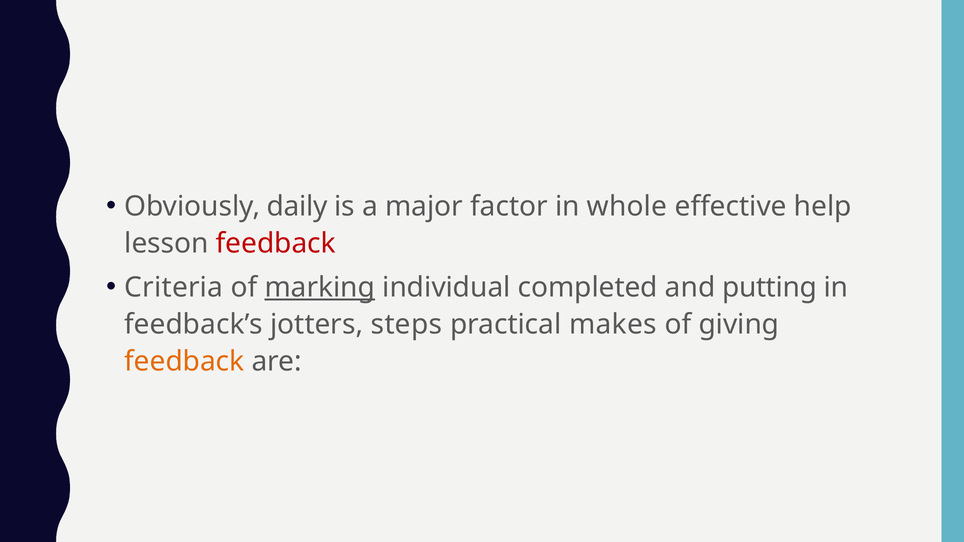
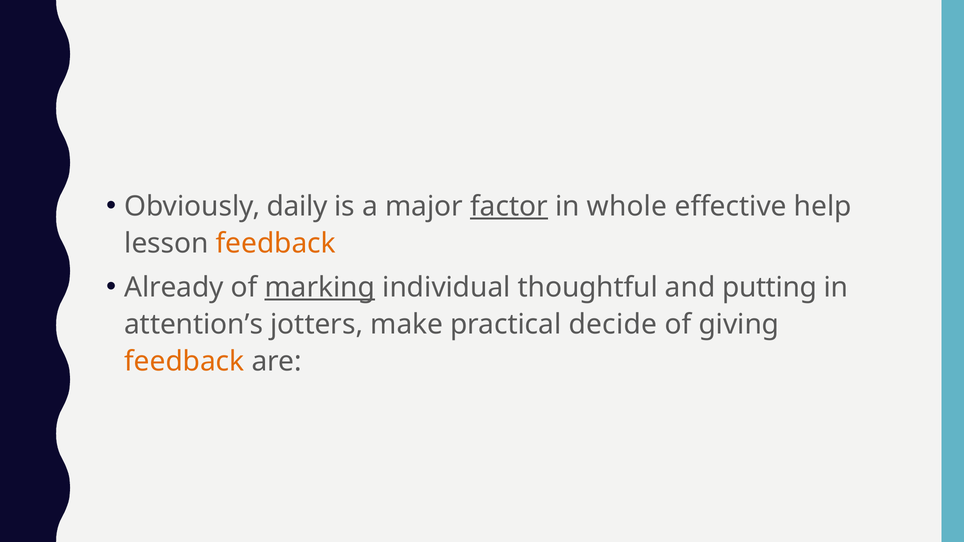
factor underline: none -> present
feedback at (276, 244) colour: red -> orange
Criteria: Criteria -> Already
completed: completed -> thoughtful
feedback’s: feedback’s -> attention’s
steps: steps -> make
makes: makes -> decide
